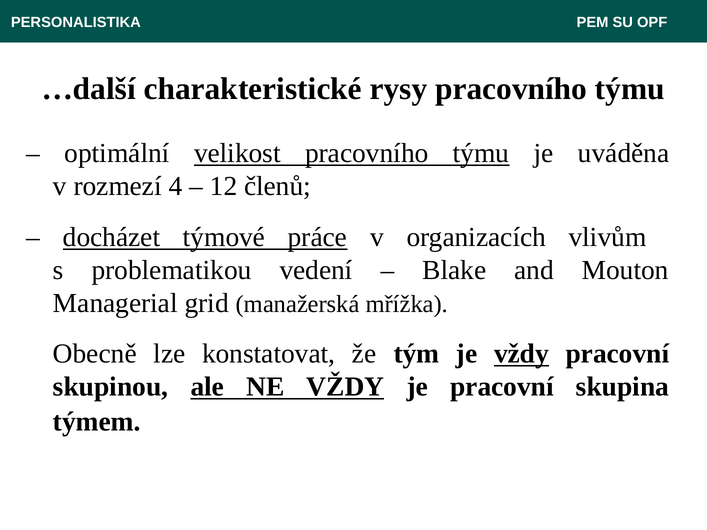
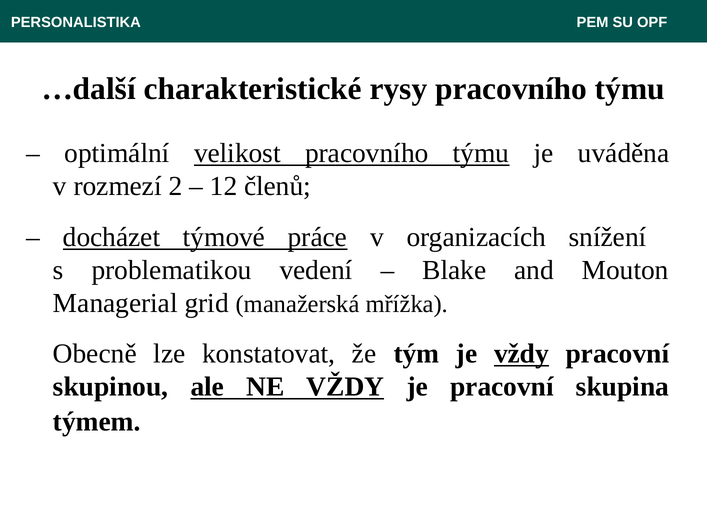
4: 4 -> 2
vlivům: vlivům -> snížení
